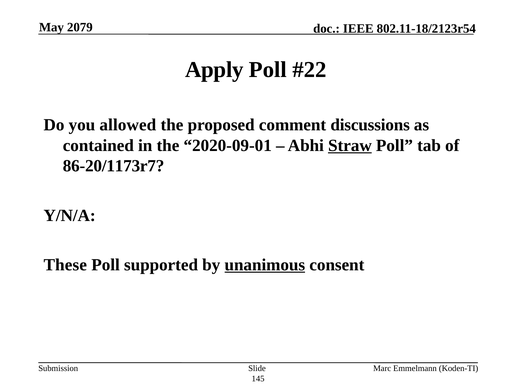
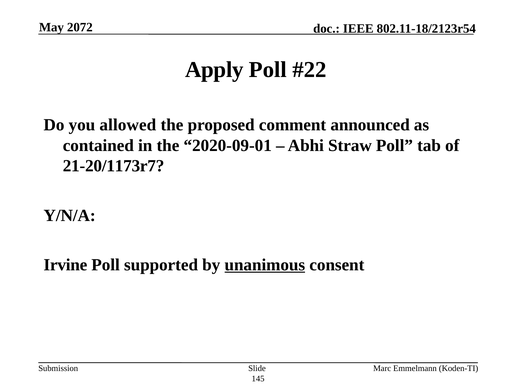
2079: 2079 -> 2072
discussions: discussions -> announced
Straw underline: present -> none
86-20/1173r7: 86-20/1173r7 -> 21-20/1173r7
These: These -> Irvine
